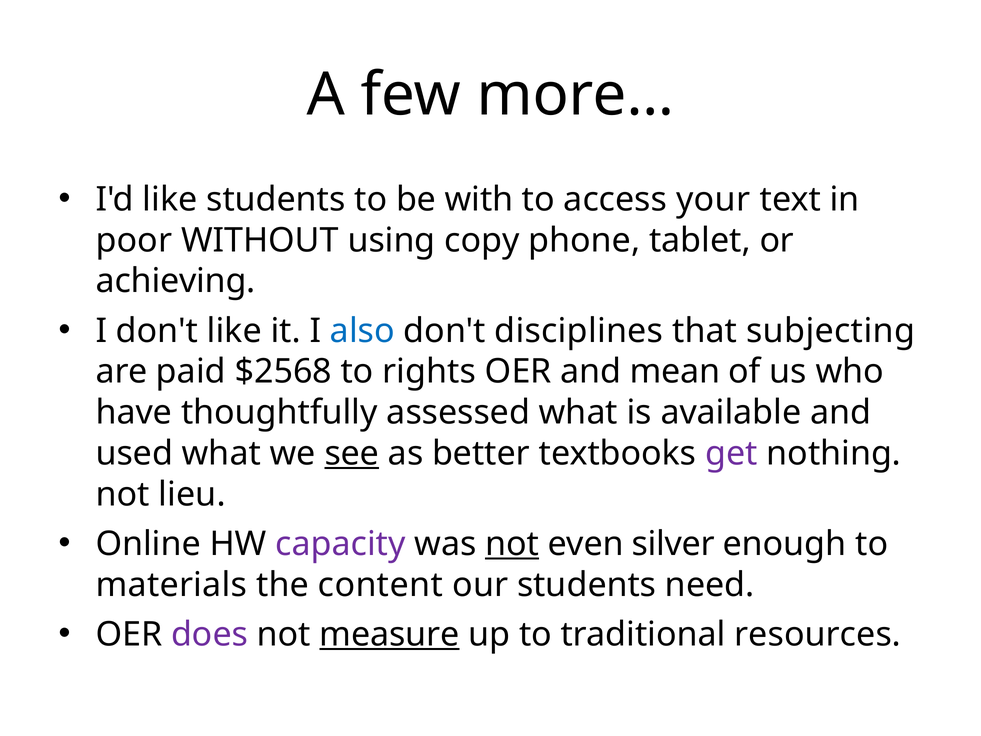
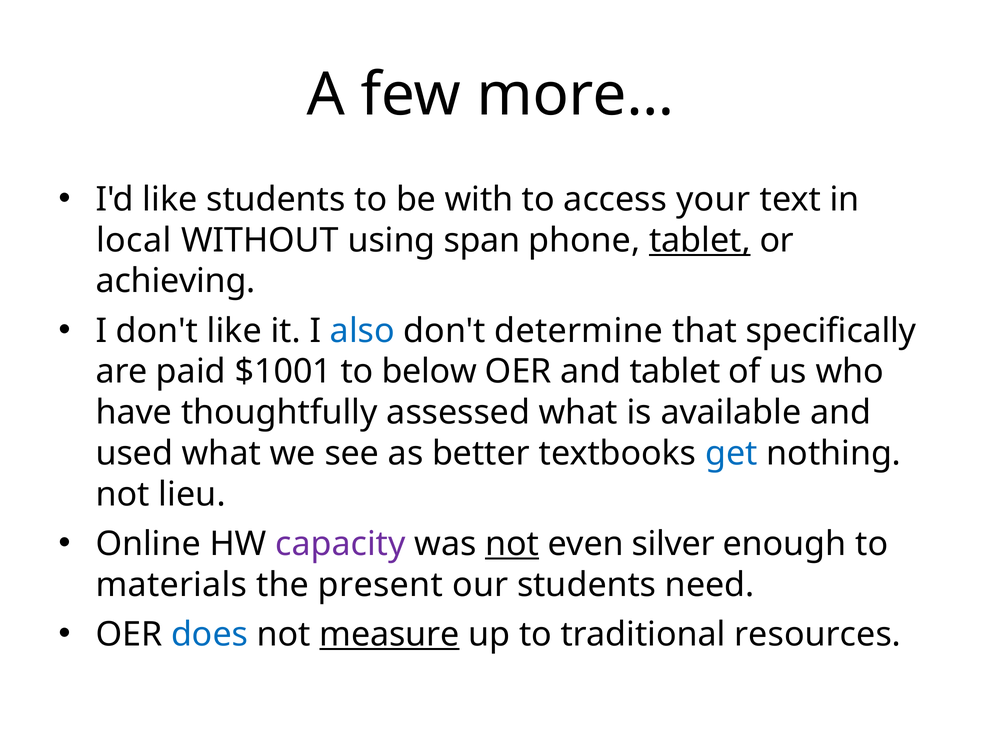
poor: poor -> local
copy: copy -> span
tablet at (700, 240) underline: none -> present
disciplines: disciplines -> determine
subjecting: subjecting -> specifically
$2568: $2568 -> $1001
rights: rights -> below
and mean: mean -> tablet
see underline: present -> none
get colour: purple -> blue
content: content -> present
does colour: purple -> blue
